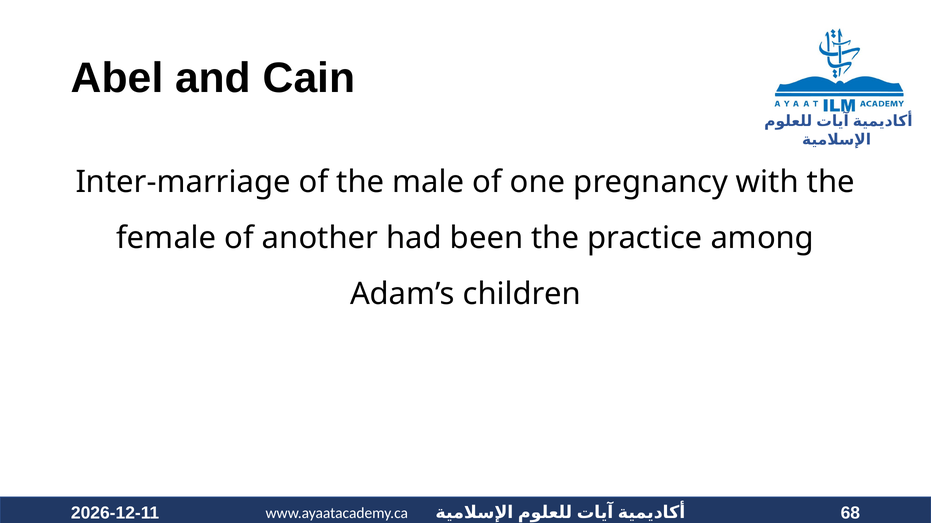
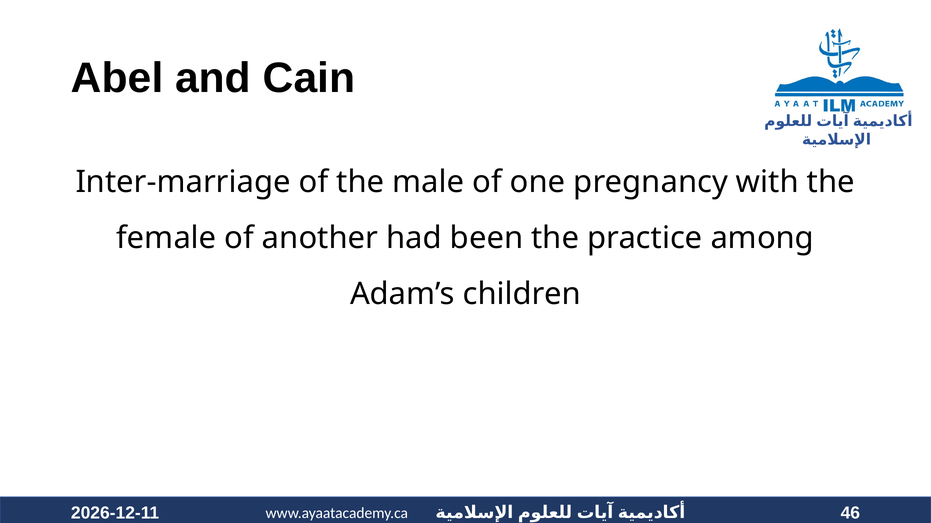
68: 68 -> 46
